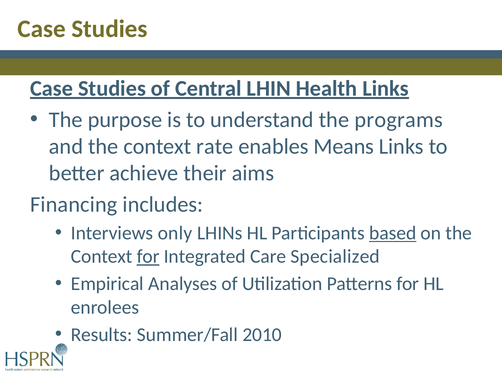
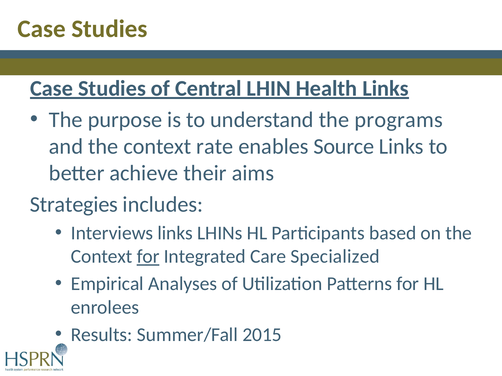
Means: Means -> Source
Financing: Financing -> Strategies
Interviews only: only -> links
based underline: present -> none
2010: 2010 -> 2015
